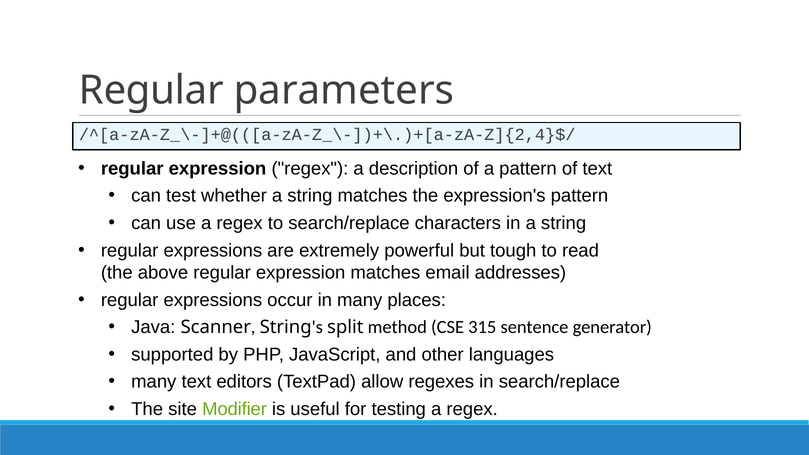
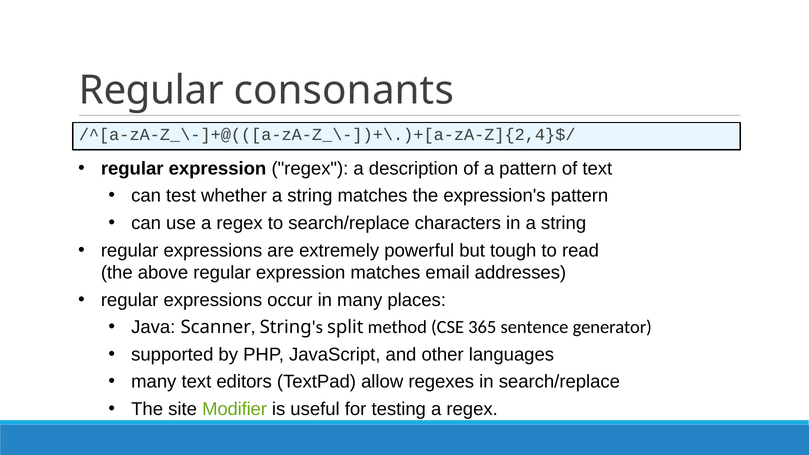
parameters: parameters -> consonants
315: 315 -> 365
